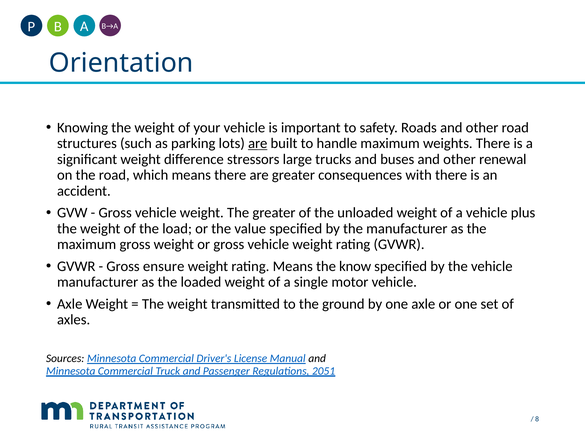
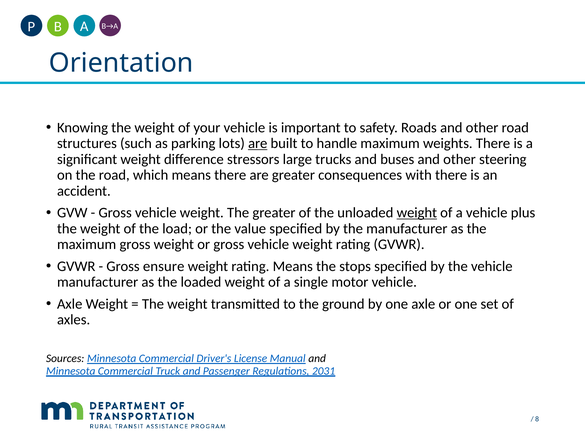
renewal: renewal -> steering
weight at (417, 213) underline: none -> present
know: know -> stops
2051: 2051 -> 2031
